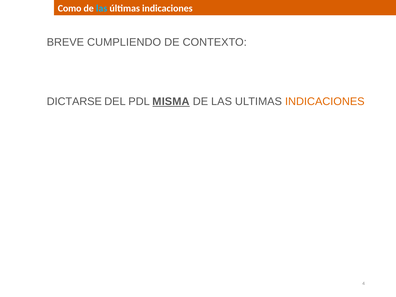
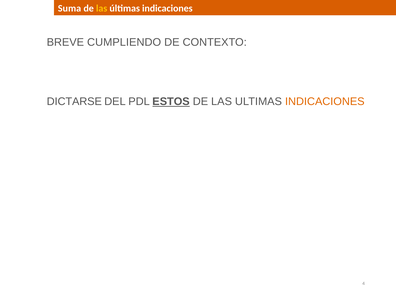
Como: Como -> Suma
las at (102, 8) colour: light blue -> yellow
MISMA: MISMA -> ESTOS
